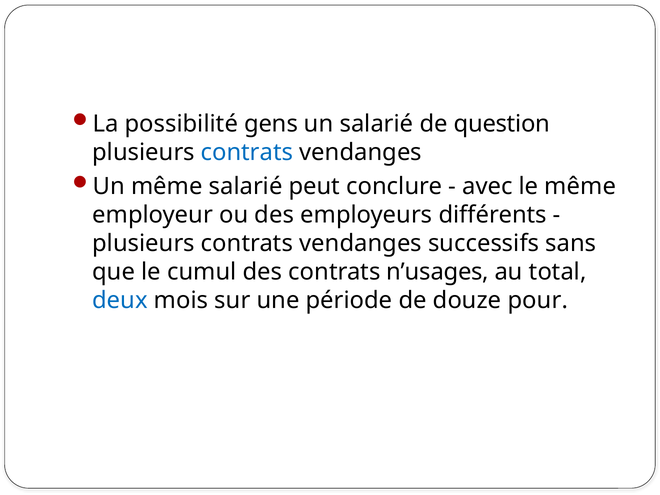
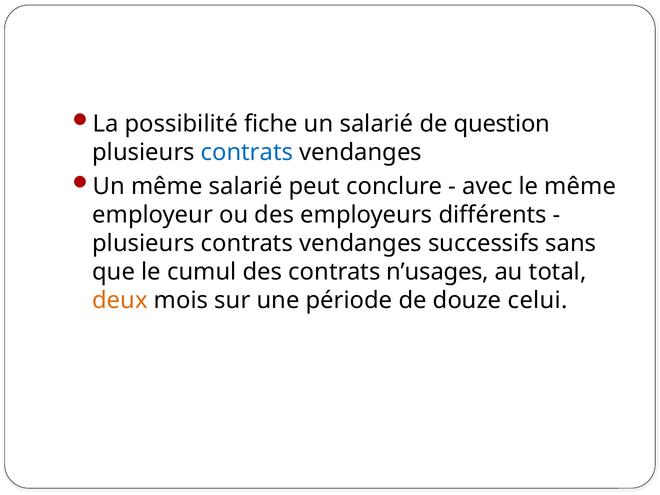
gens: gens -> fiche
deux colour: blue -> orange
pour: pour -> celui
